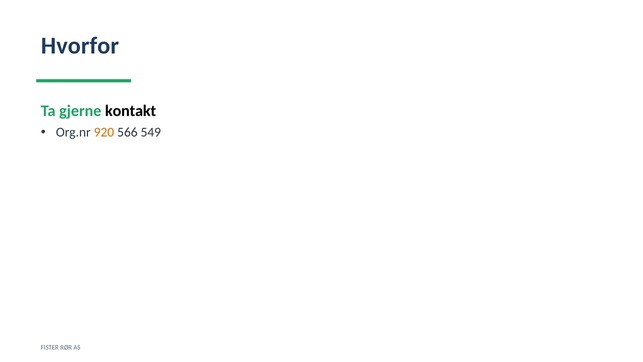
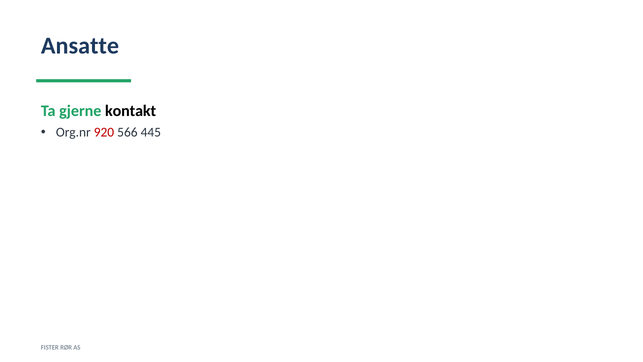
Hvorfor: Hvorfor -> Ansatte
920 colour: orange -> red
549: 549 -> 445
